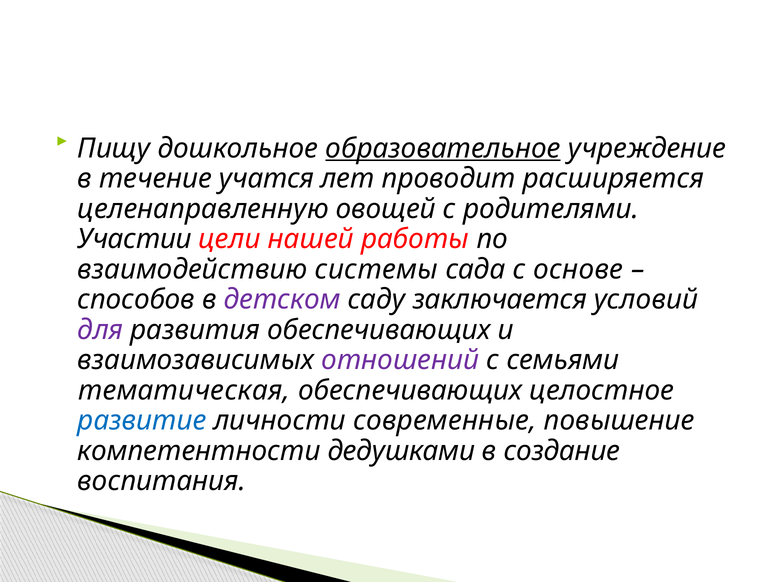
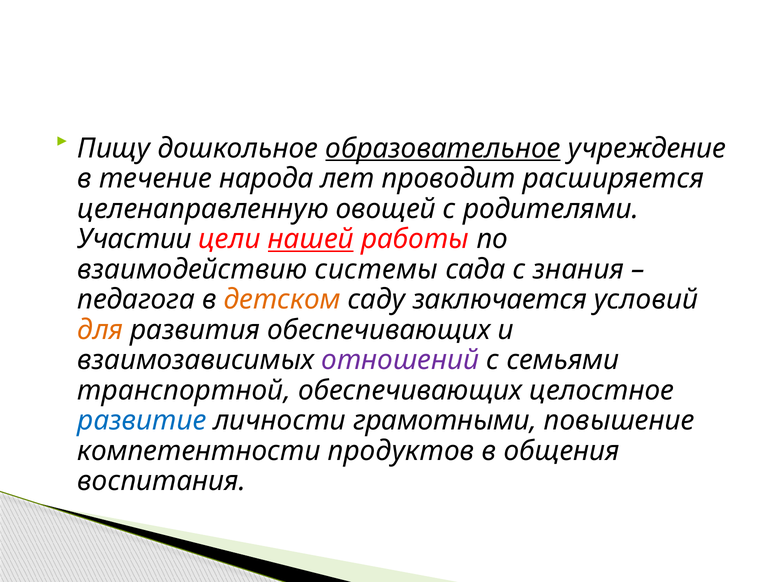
учатся: учатся -> народа
нашей underline: none -> present
основе: основе -> знания
способов: способов -> педагога
детском colour: purple -> orange
для colour: purple -> orange
тематическая: тематическая -> транспортной
современные: современные -> грамотными
дедушками: дедушками -> продуктов
создание: создание -> общения
